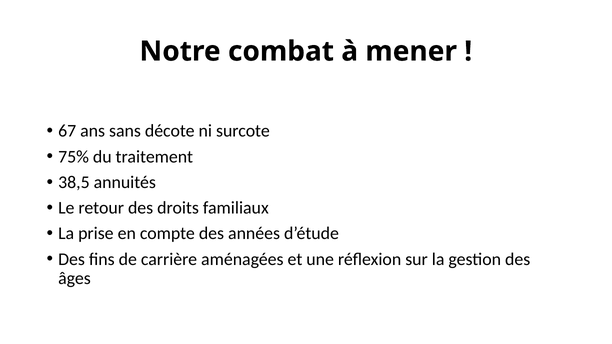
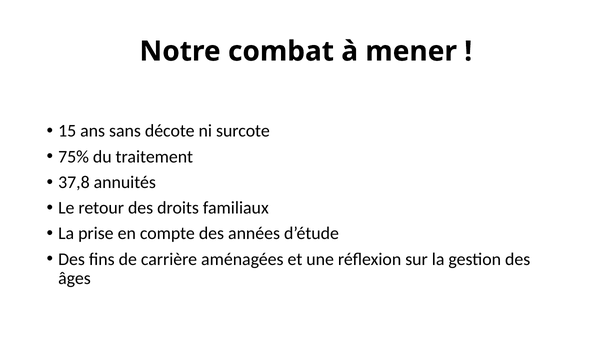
67: 67 -> 15
38,5: 38,5 -> 37,8
